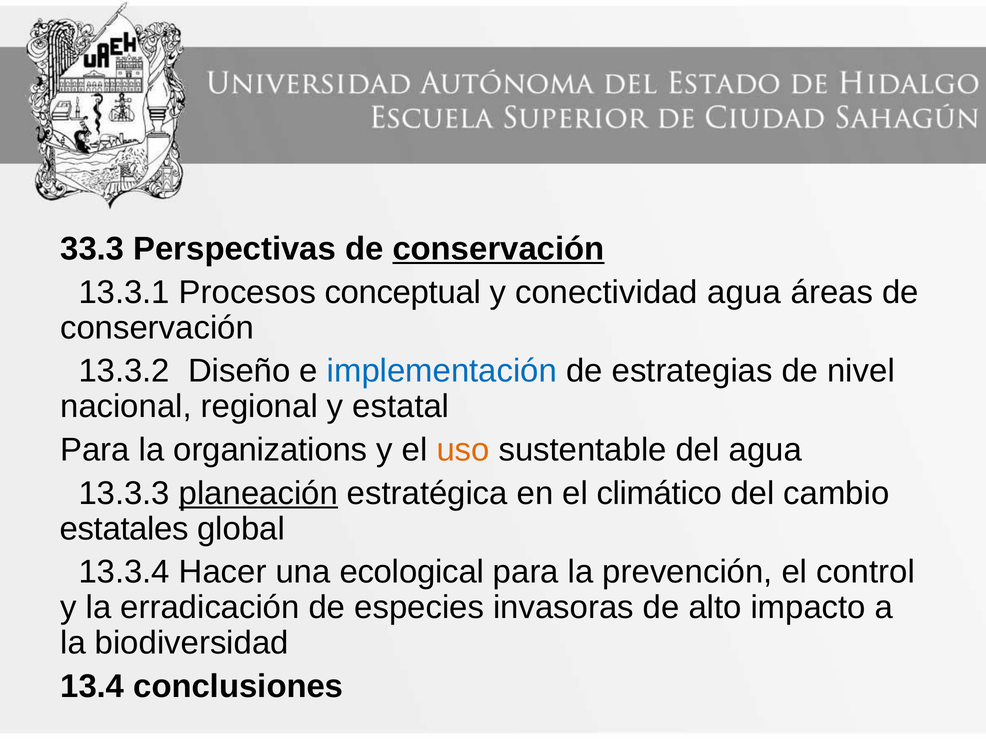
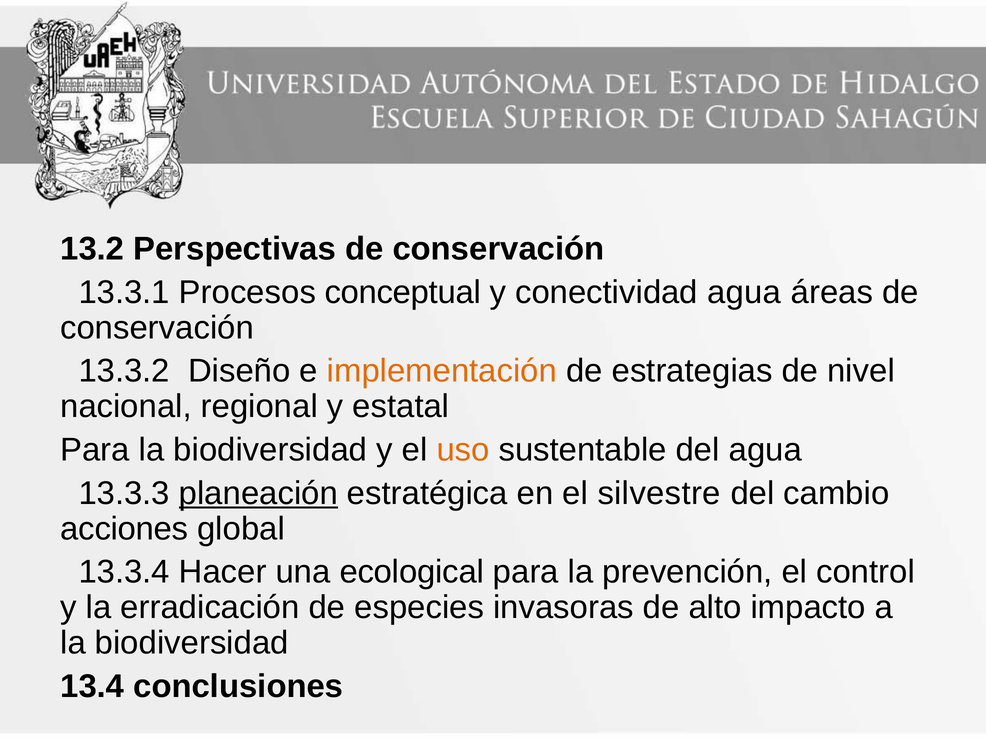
33.3: 33.3 -> 13.2
conservación at (498, 249) underline: present -> none
implementación colour: blue -> orange
Para la organizations: organizations -> biodiversidad
climático: climático -> silvestre
estatales: estatales -> acciones
